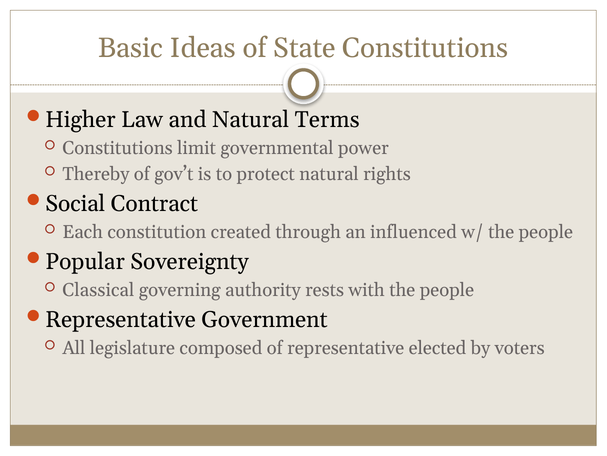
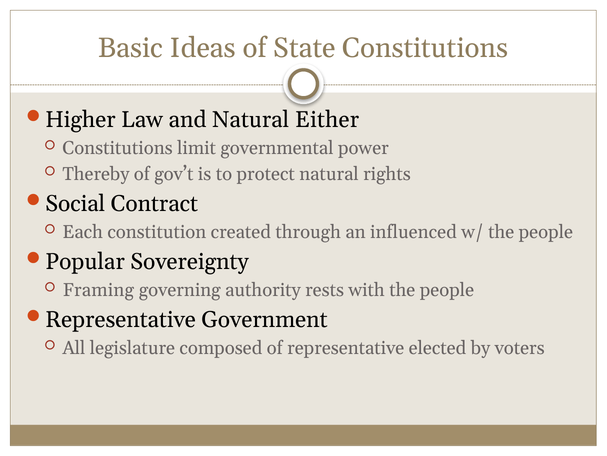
Terms: Terms -> Either
Classical: Classical -> Framing
